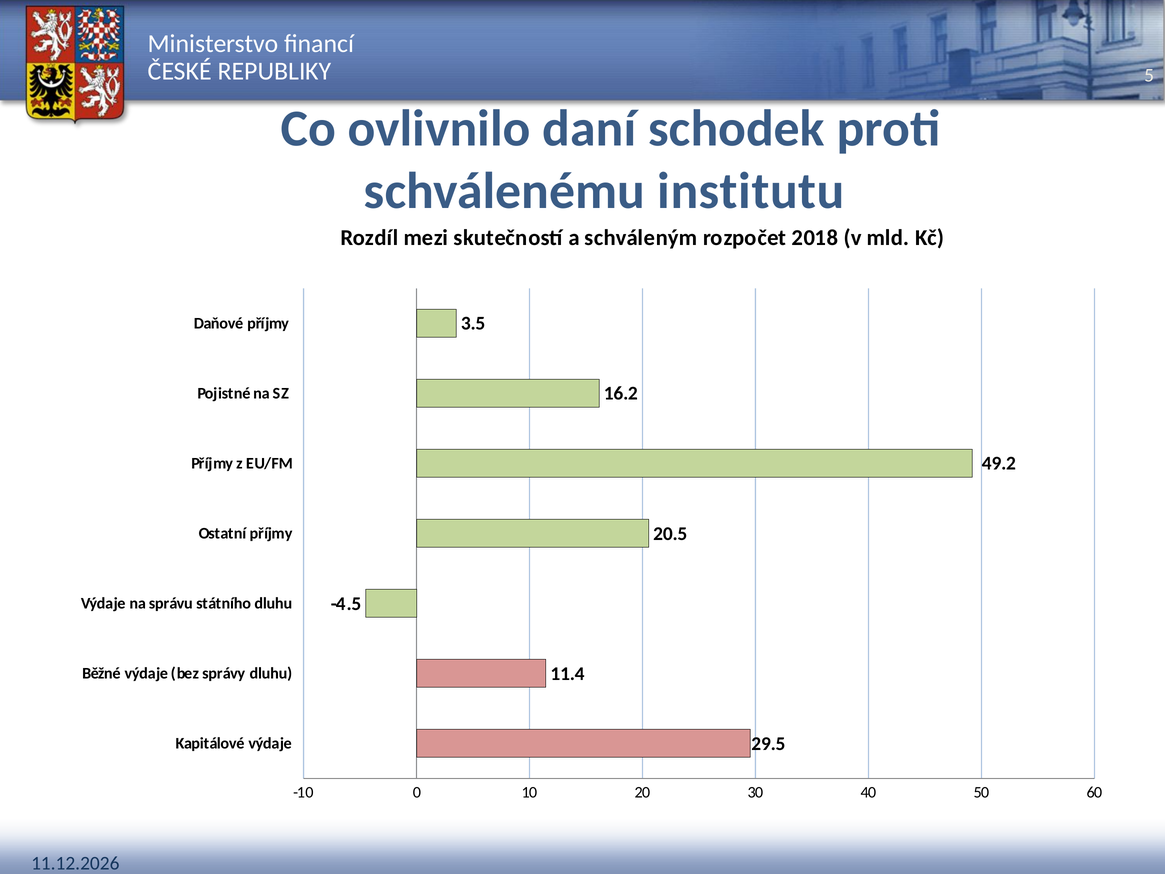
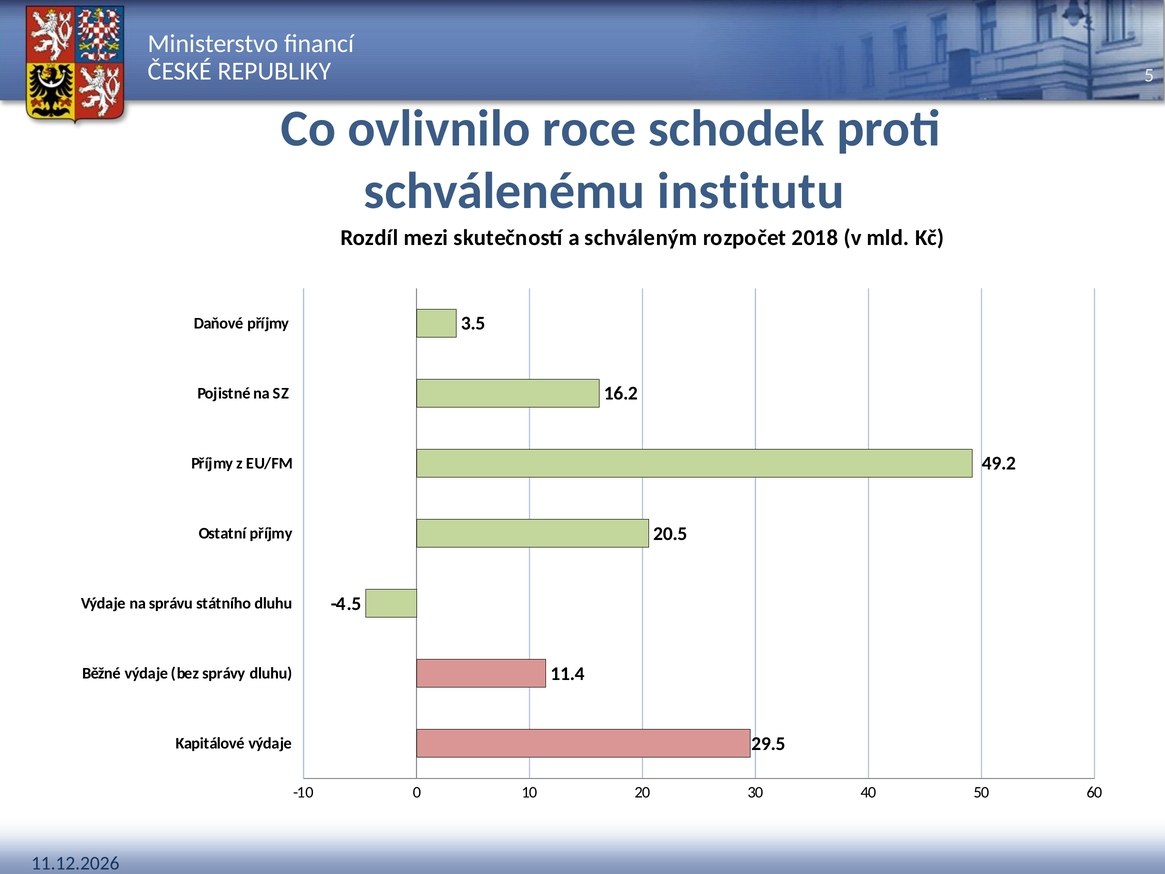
daní: daní -> roce
